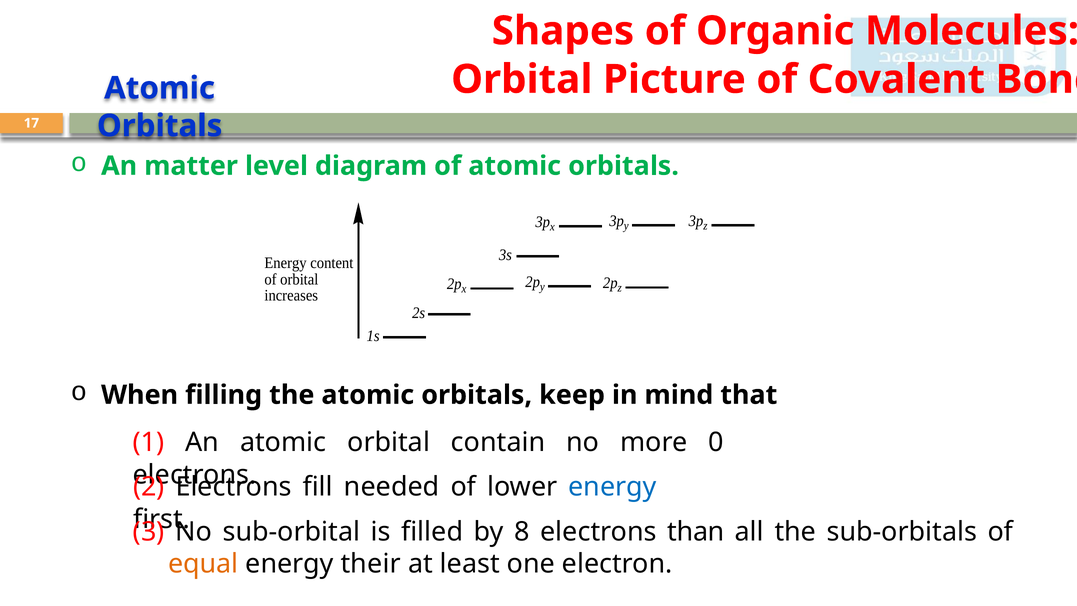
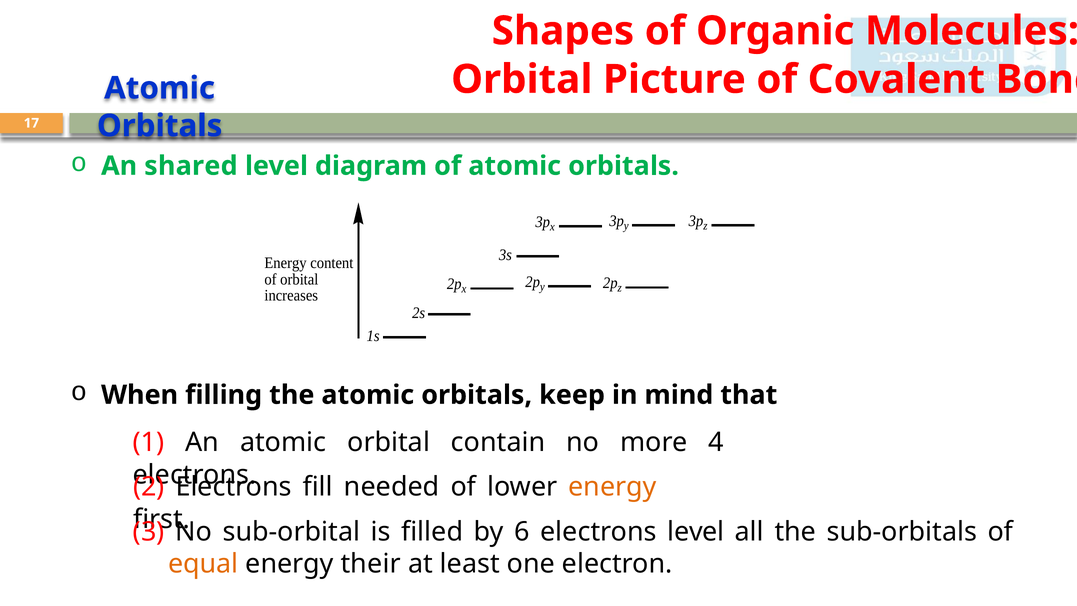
matter: matter -> shared
0: 0 -> 4
energy at (612, 487) colour: blue -> orange
8: 8 -> 6
electrons than: than -> level
